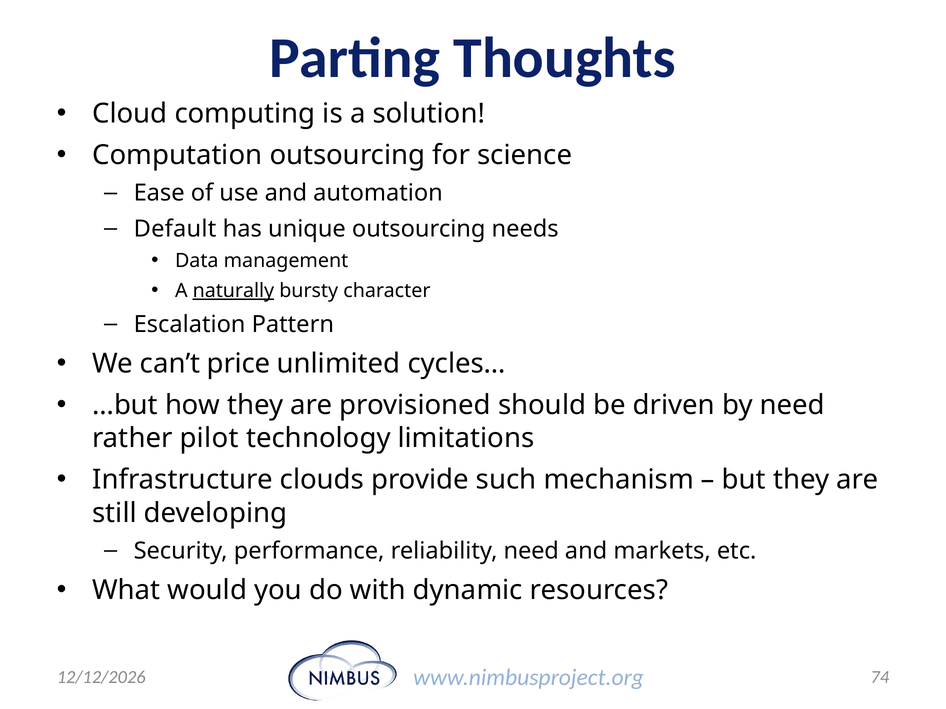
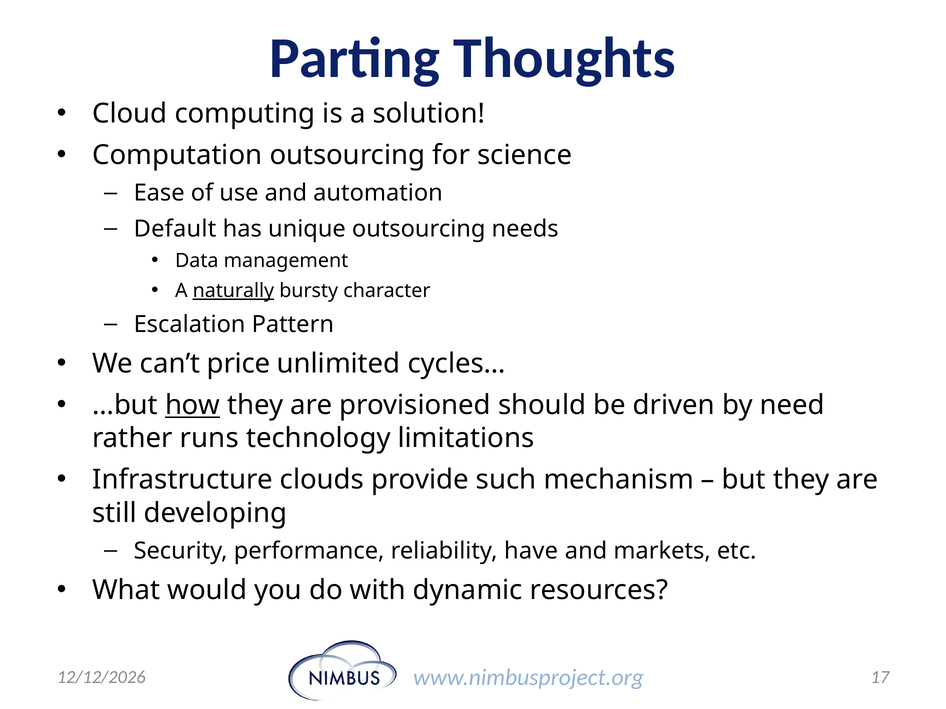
how underline: none -> present
pilot: pilot -> runs
reliability need: need -> have
74: 74 -> 17
